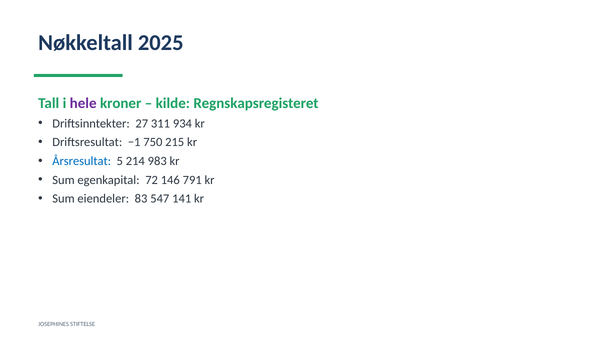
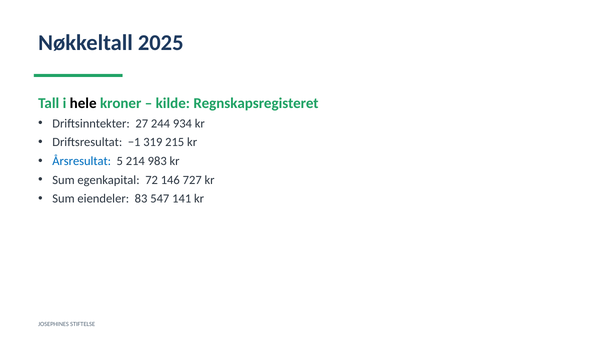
hele colour: purple -> black
311: 311 -> 244
750: 750 -> 319
791: 791 -> 727
